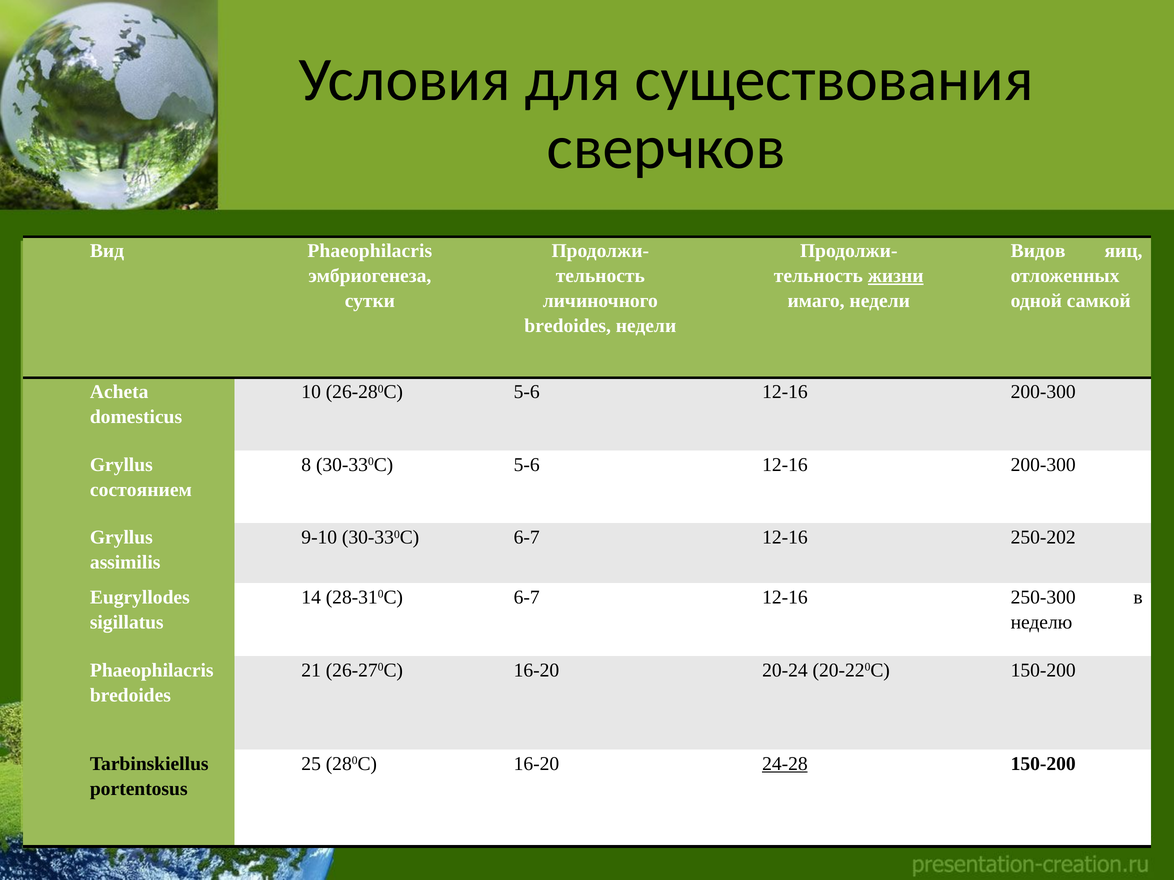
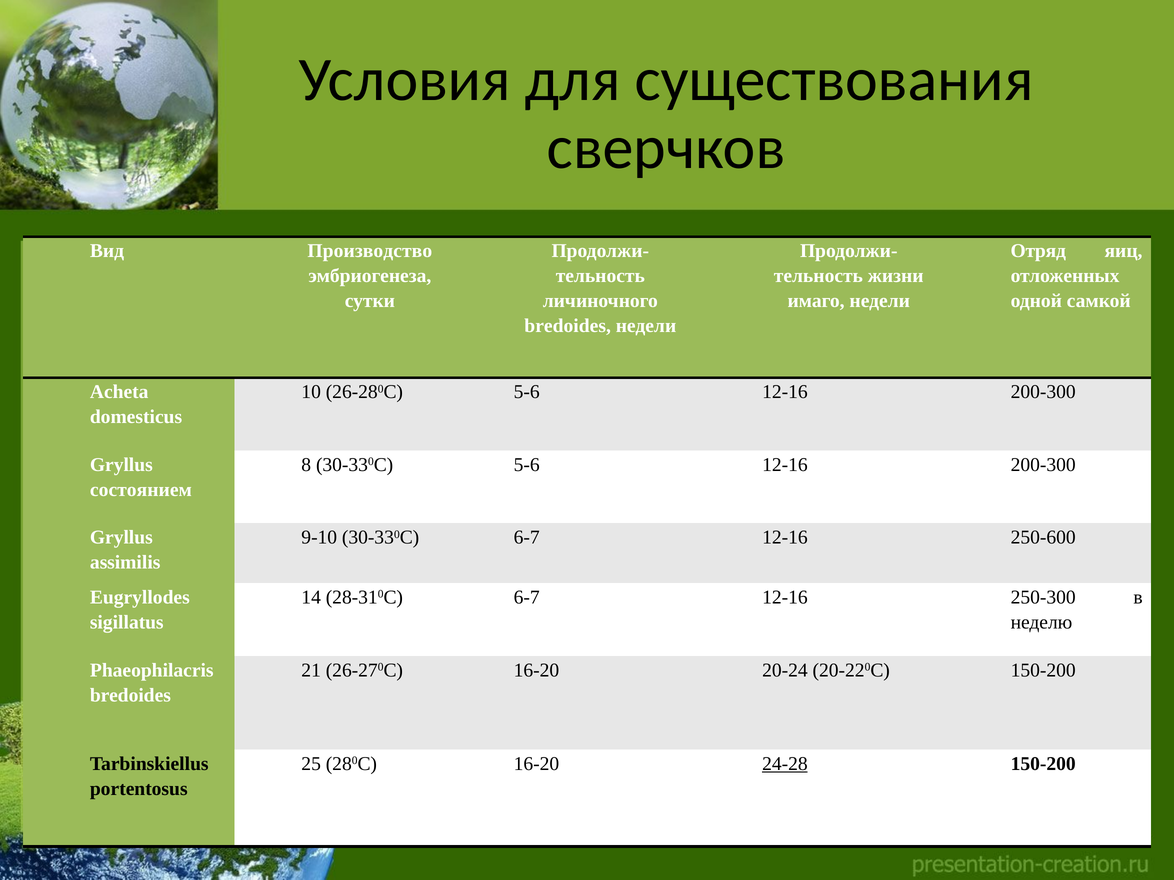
Вид Phaeophilacris: Phaeophilacris -> Производство
Видов: Видов -> Отряд
жизни underline: present -> none
250-202: 250-202 -> 250-600
